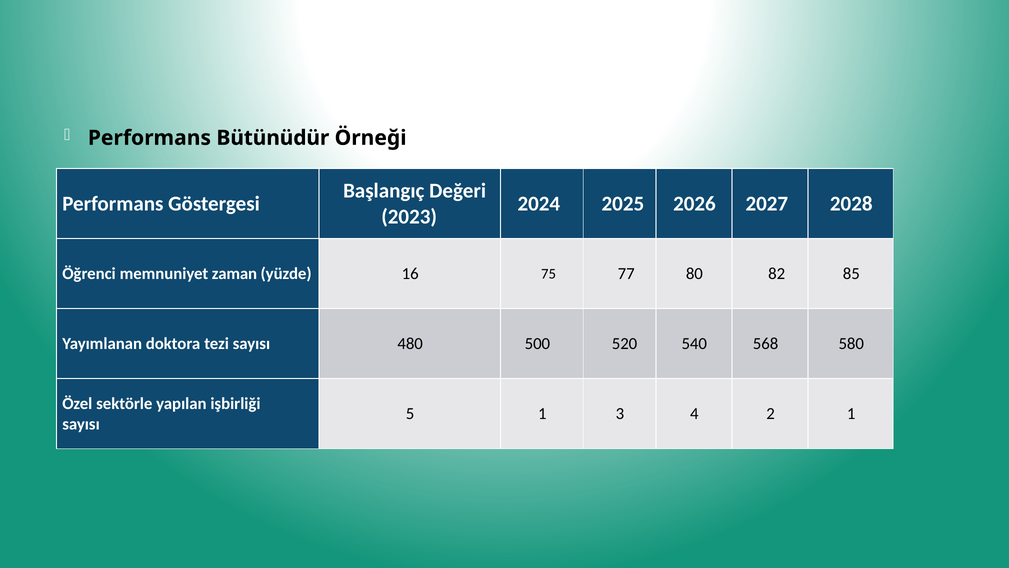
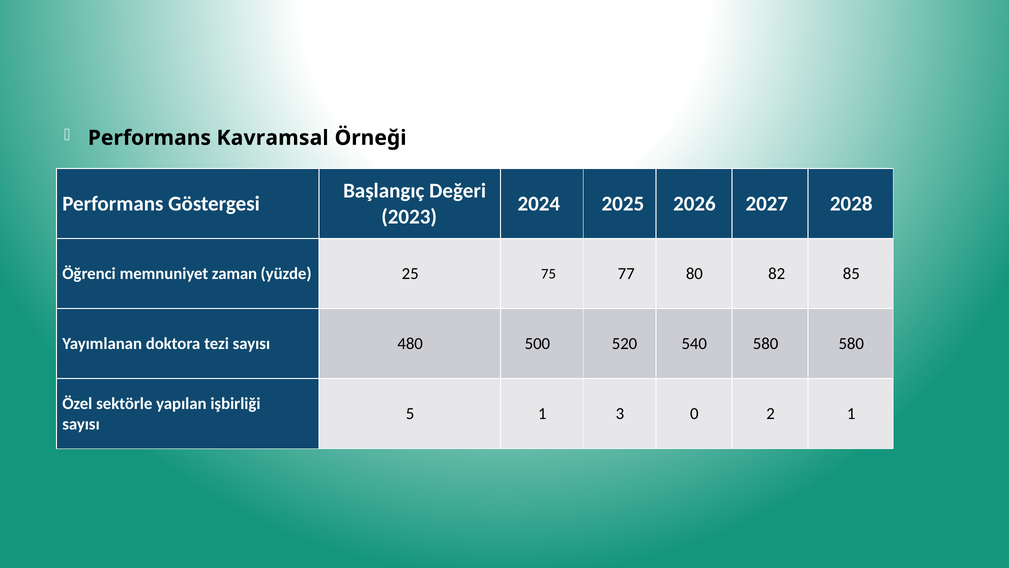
Bütünüdür: Bütünüdür -> Kavramsal
16: 16 -> 25
540 568: 568 -> 580
4: 4 -> 0
